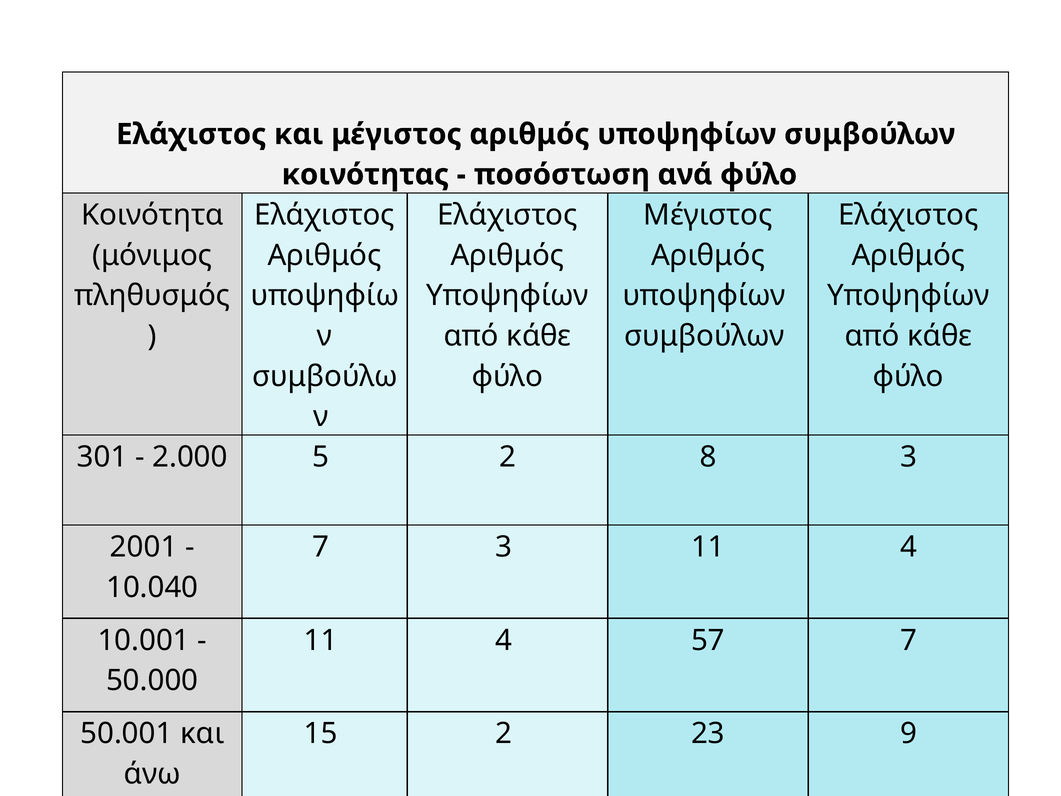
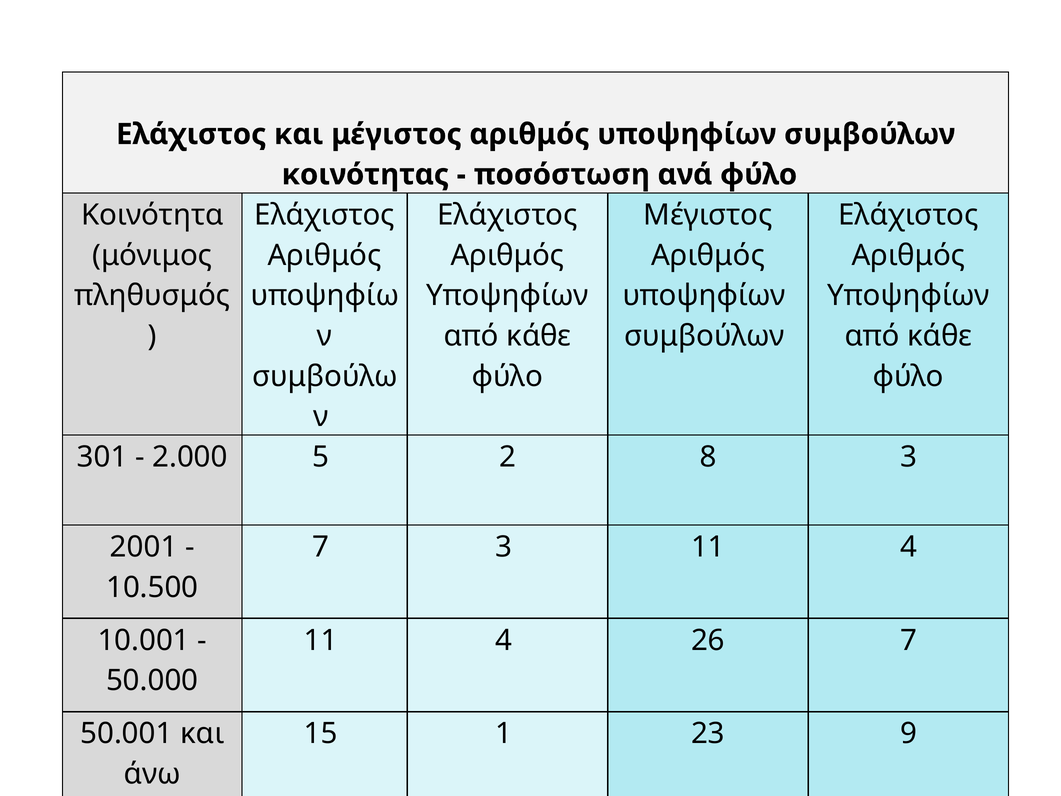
10.040: 10.040 -> 10.500
57: 57 -> 26
15 2: 2 -> 1
